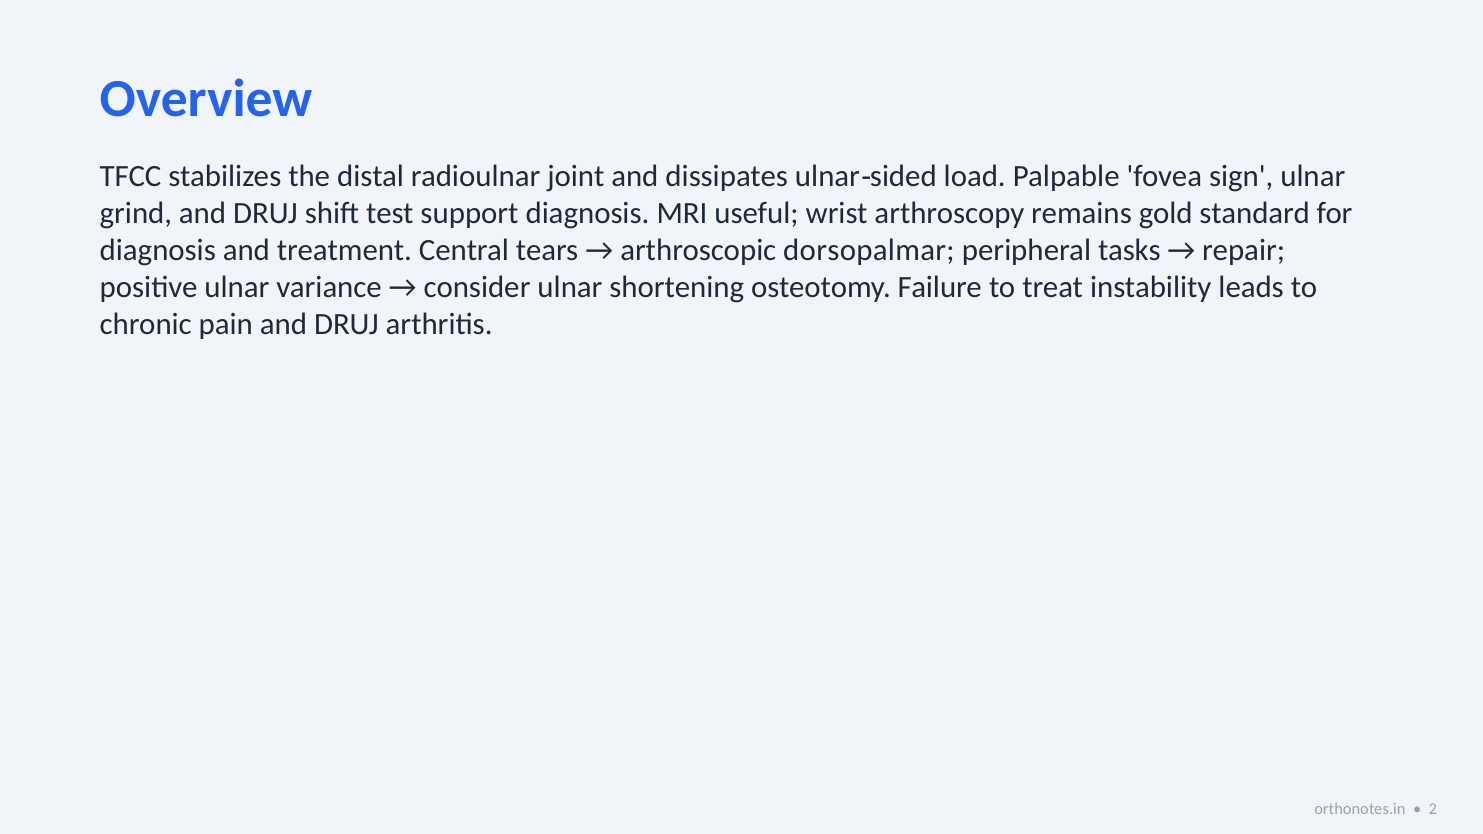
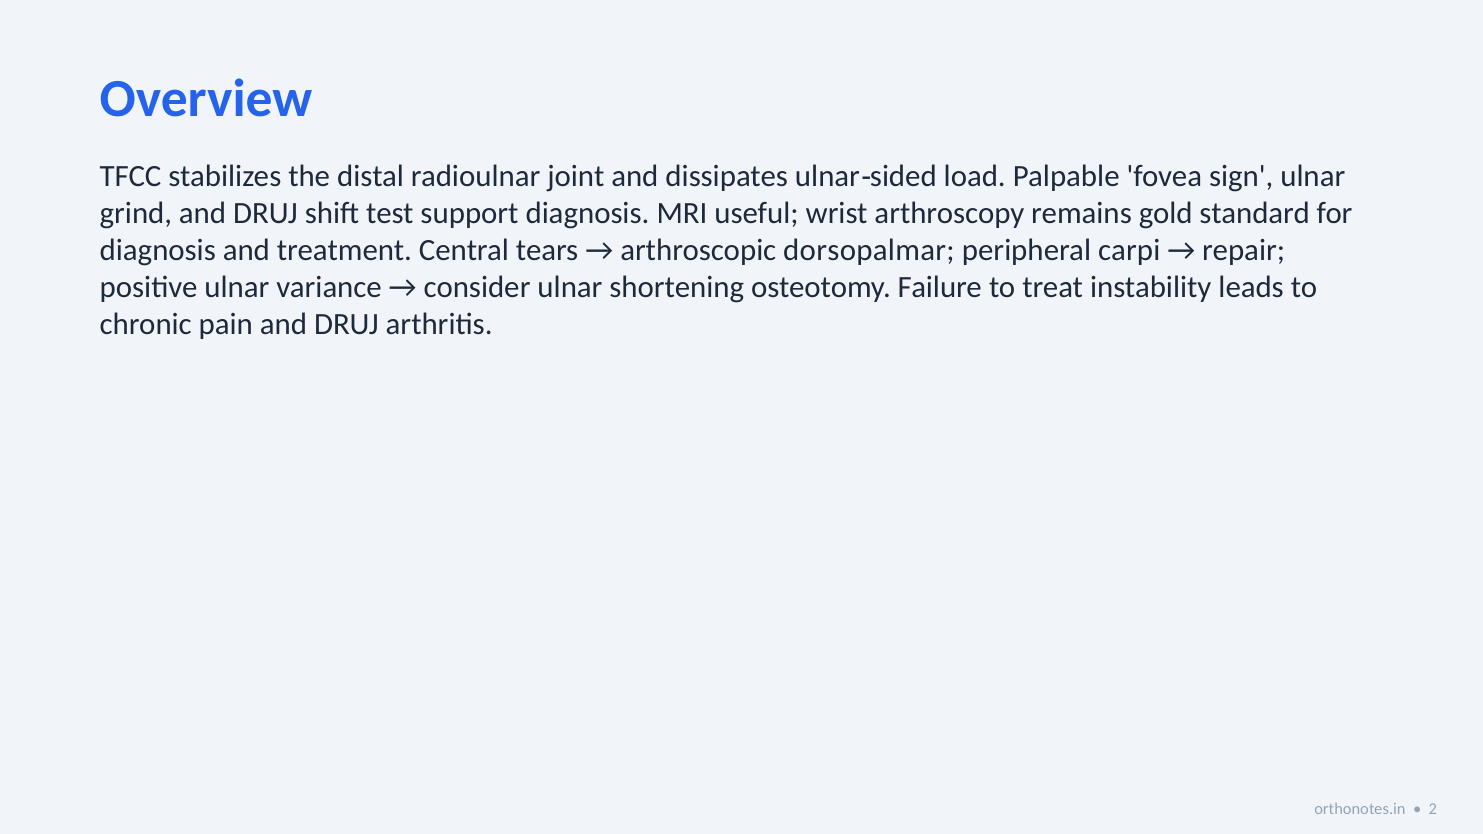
tasks: tasks -> carpi
